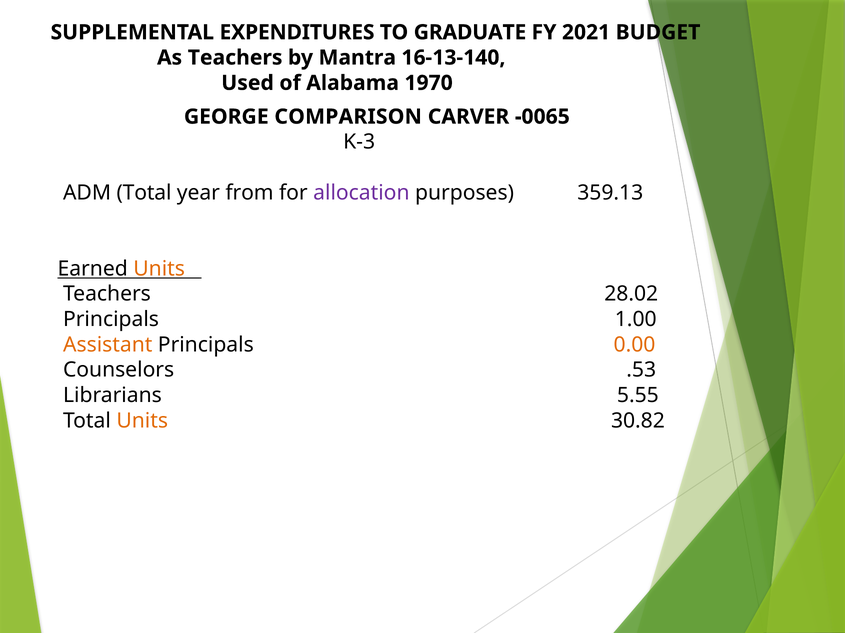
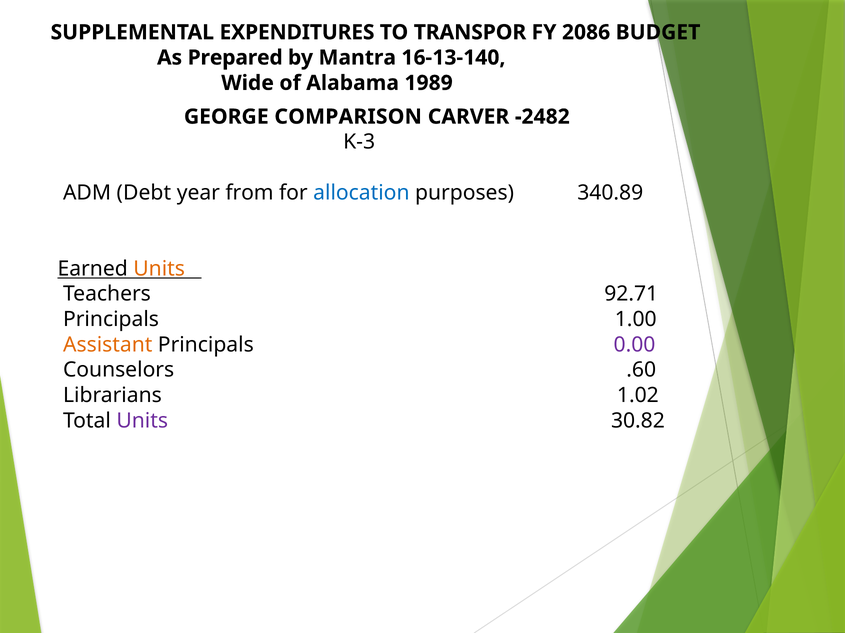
GRADUATE: GRADUATE -> TRANSPOR
2021: 2021 -> 2086
As Teachers: Teachers -> Prepared
Used: Used -> Wide
1970: 1970 -> 1989
-0065: -0065 -> -2482
ADM Total: Total -> Debt
allocation colour: purple -> blue
359.13: 359.13 -> 340.89
28.02: 28.02 -> 92.71
0.00 colour: orange -> purple
.53: .53 -> .60
5.55: 5.55 -> 1.02
Units at (142, 421) colour: orange -> purple
